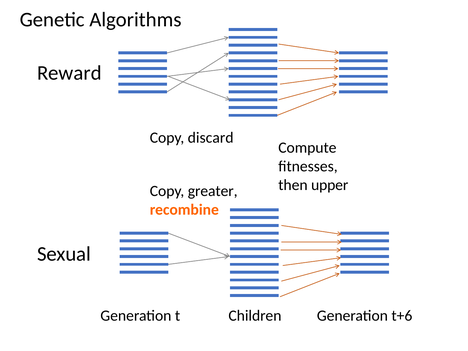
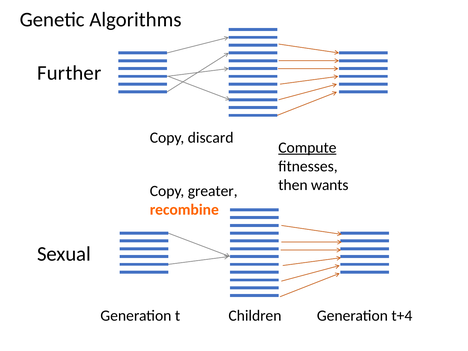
Reward: Reward -> Further
Compute underline: none -> present
upper: upper -> wants
t+6: t+6 -> t+4
